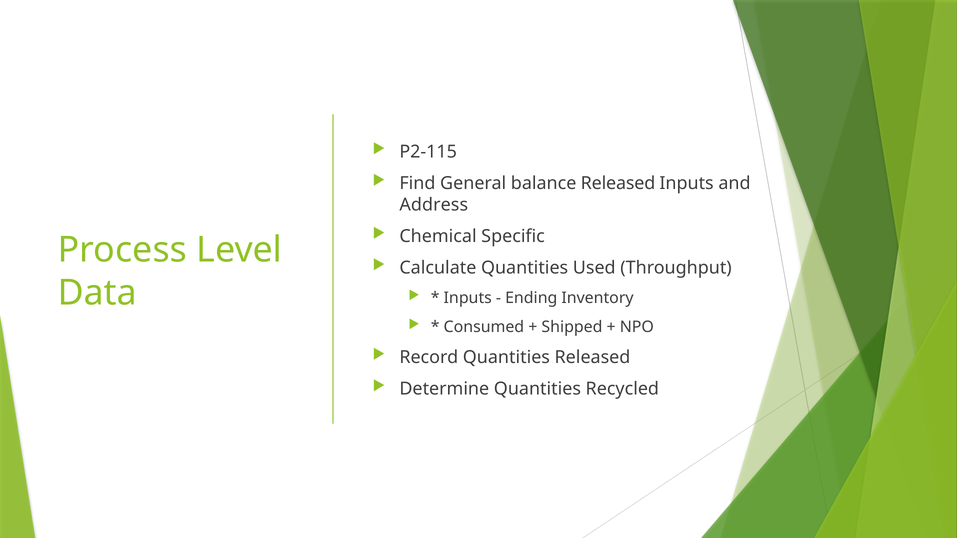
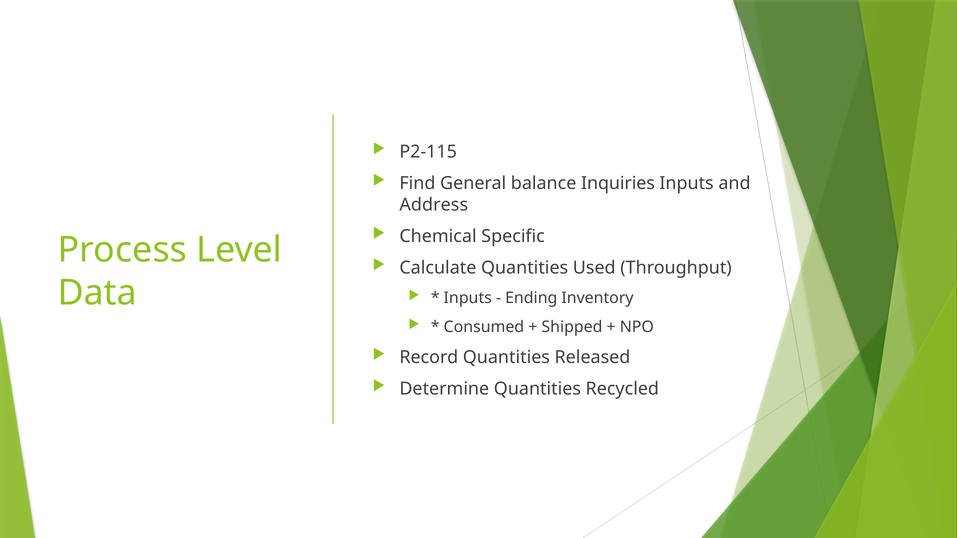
balance Released: Released -> Inquiries
